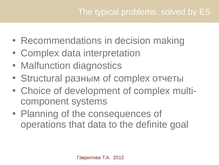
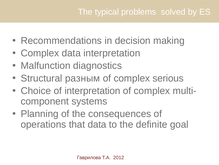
отчеты: отчеты -> serious
of development: development -> interpretation
